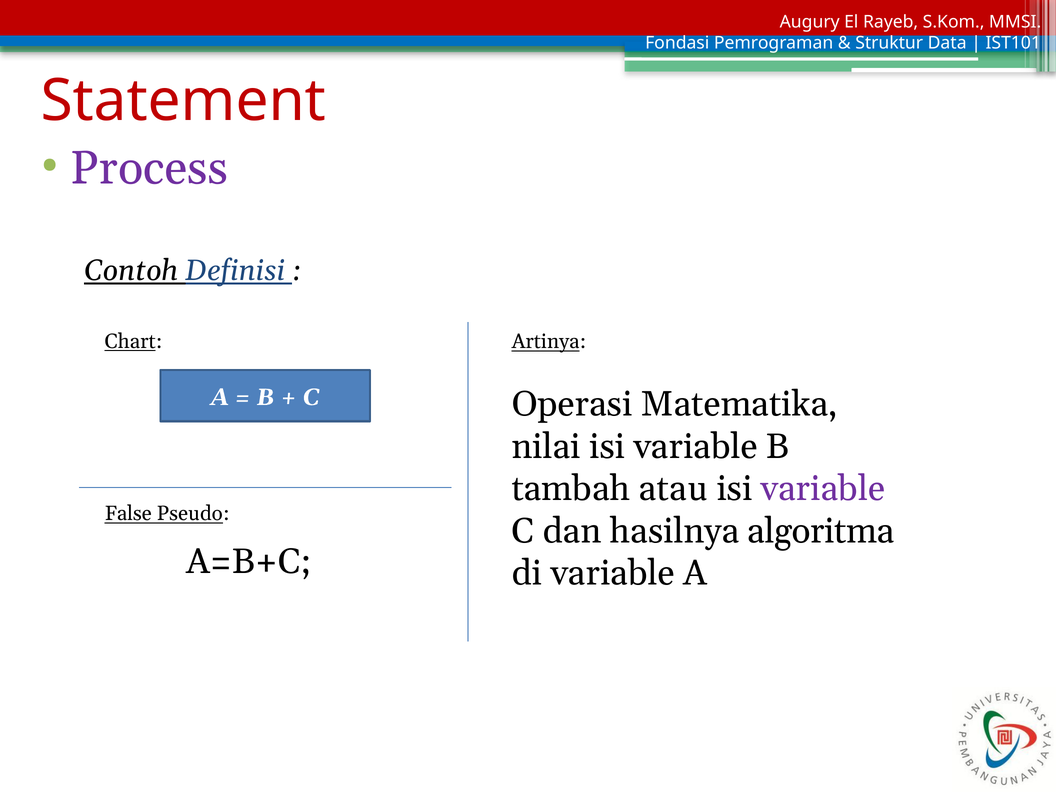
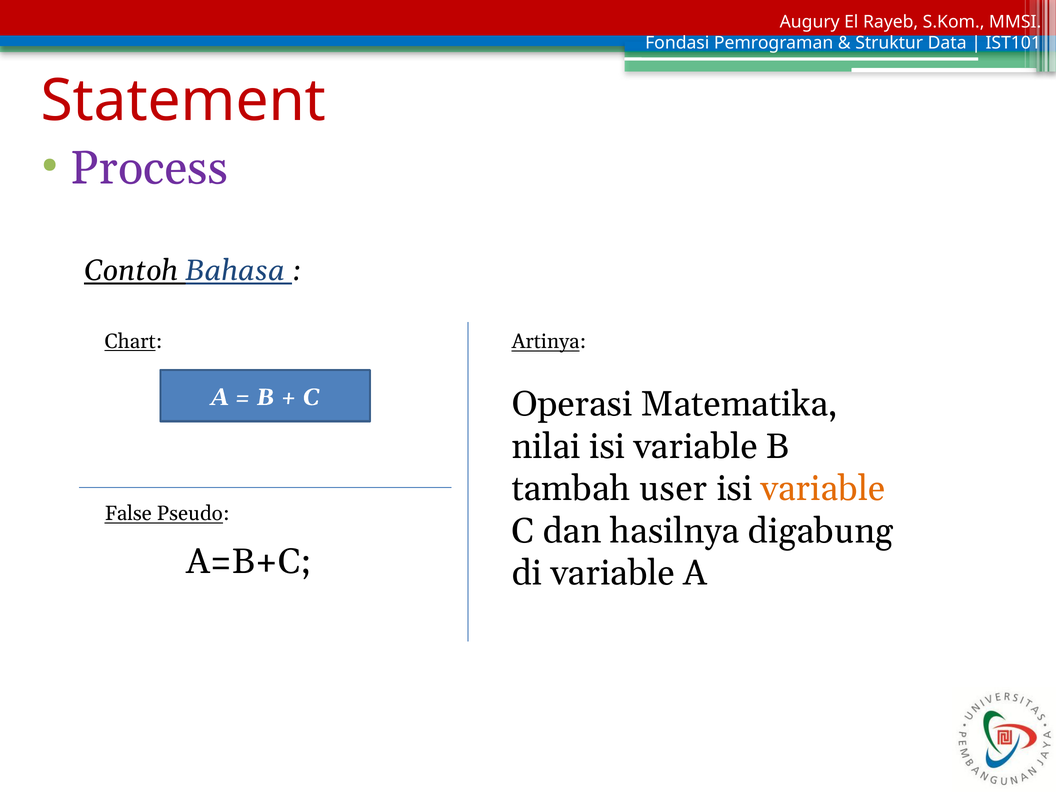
Definisi: Definisi -> Bahasa
atau: atau -> user
variable at (823, 489) colour: purple -> orange
algoritma: algoritma -> digabung
